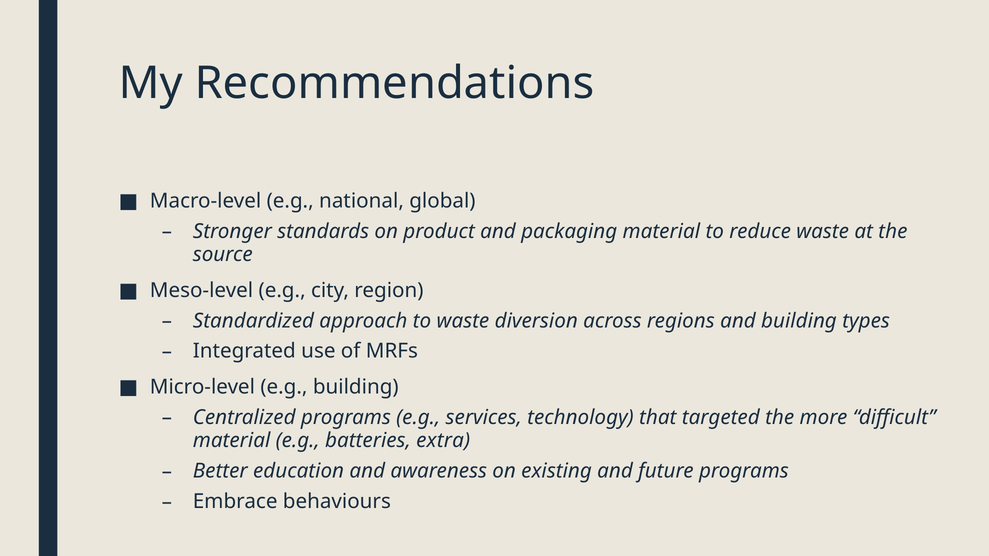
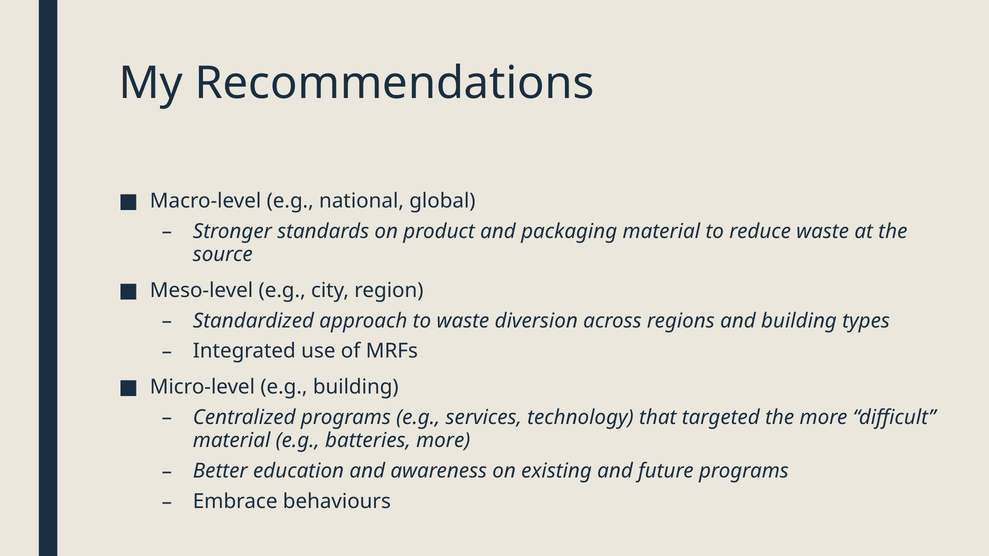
batteries extra: extra -> more
